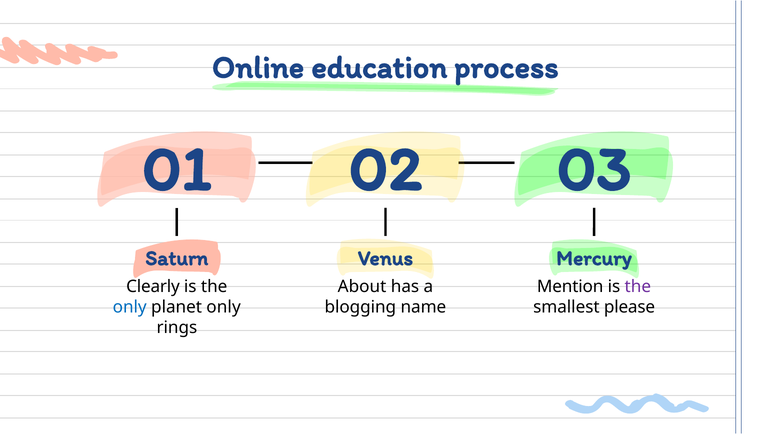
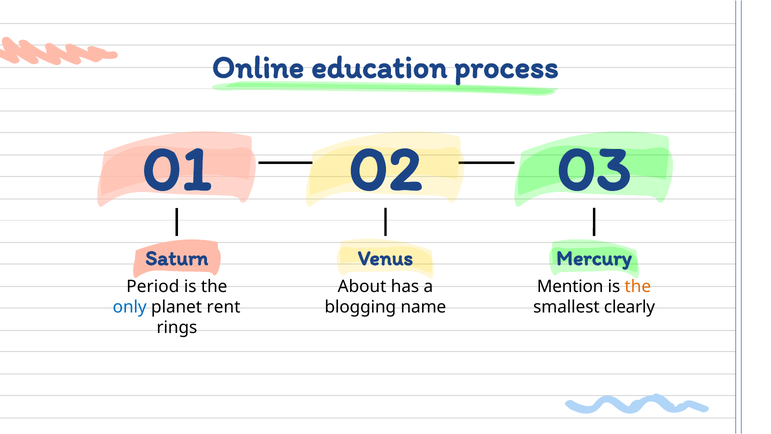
Clearly: Clearly -> Period
the at (638, 286) colour: purple -> orange
planet only: only -> rent
please: please -> clearly
